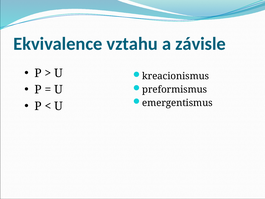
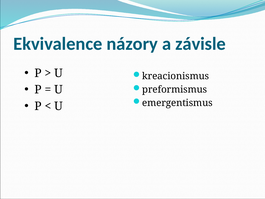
vztahu: vztahu -> názory
